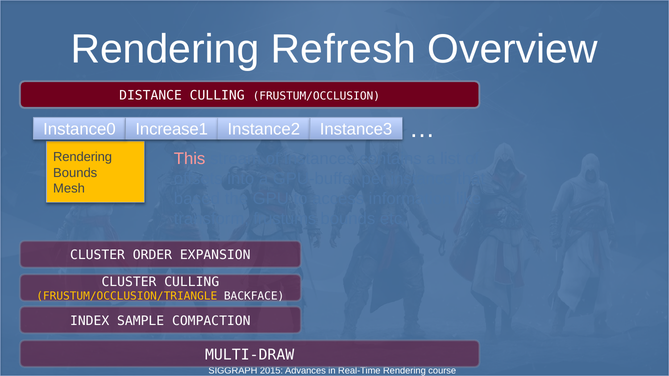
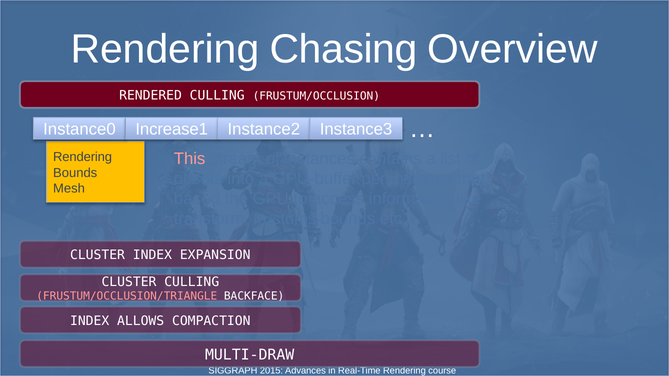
Refresh: Refresh -> Chasing
DISTANCE: DISTANCE -> RENDERED
CLUSTER ORDER: ORDER -> INDEX
FRUSTUM/OCCLUSION/TRIANGLE colour: yellow -> pink
SAMPLE: SAMPLE -> ALLOWS
